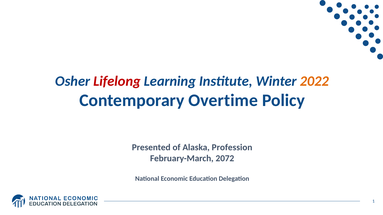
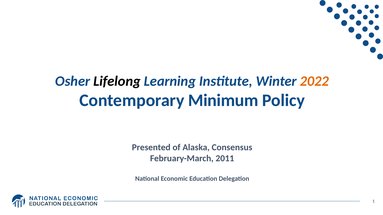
Lifelong colour: red -> black
Overtime: Overtime -> Minimum
Profession: Profession -> Consensus
2072: 2072 -> 2011
